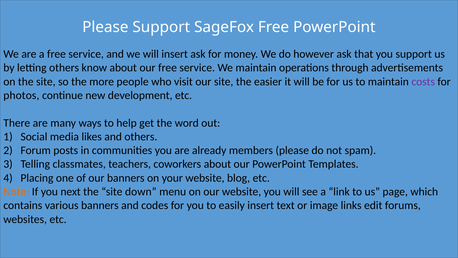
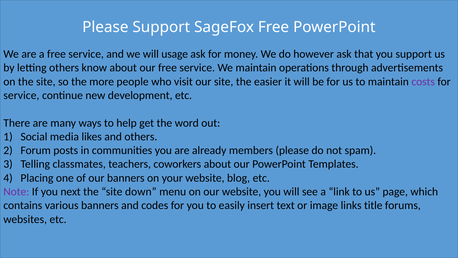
will insert: insert -> usage
photos at (21, 95): photos -> service
Note colour: orange -> purple
edit: edit -> title
